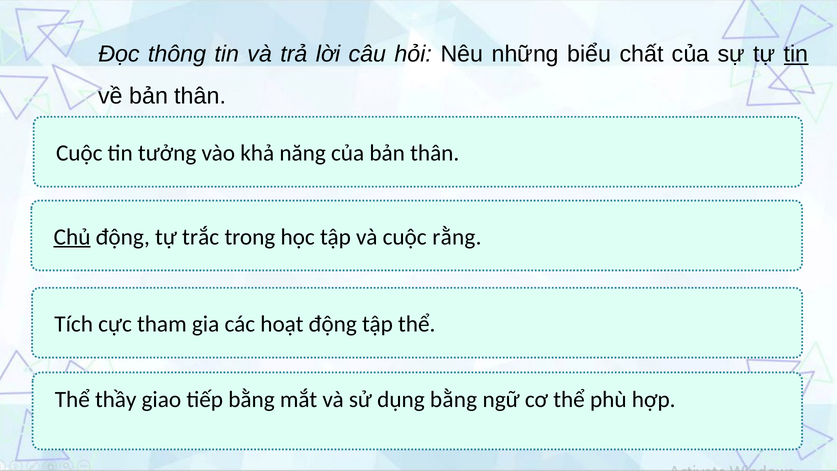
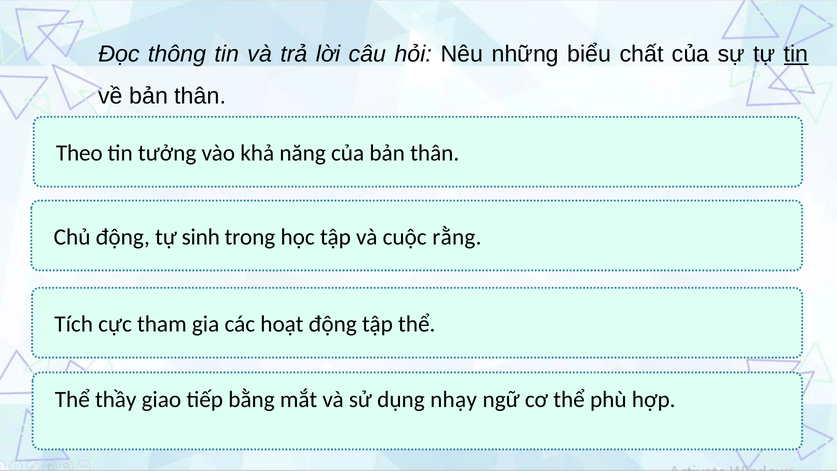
Cuộc at (79, 153): Cuộc -> Theo
Chủ underline: present -> none
trắc: trắc -> sinh
dụng bằng: bằng -> nhạy
